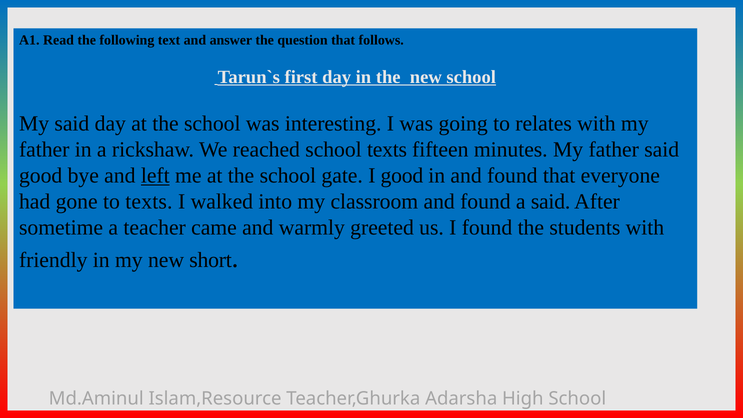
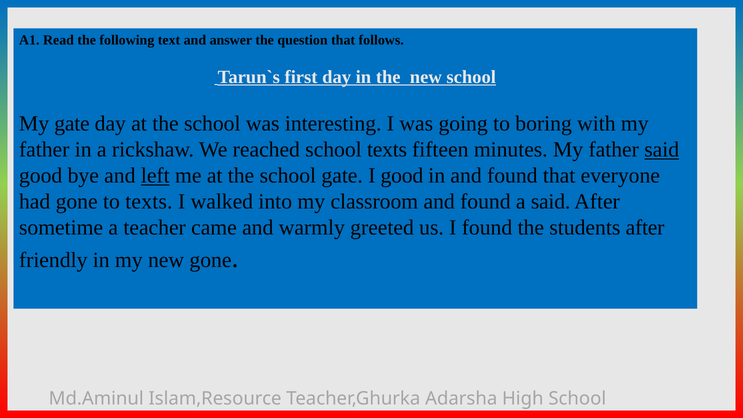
My said: said -> gate
relates: relates -> boring
said at (662, 150) underline: none -> present
students with: with -> after
new short: short -> gone
